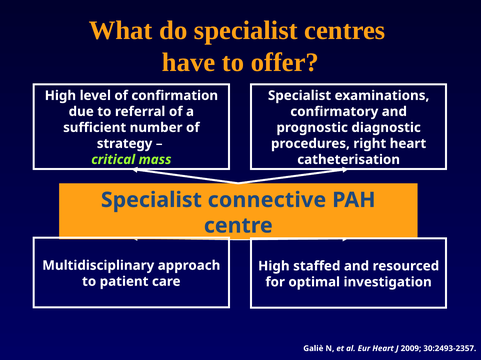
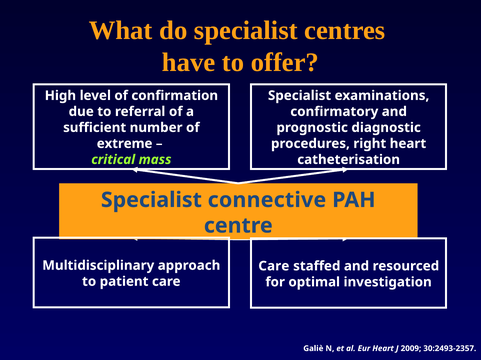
strategy: strategy -> extreme
High at (274, 267): High -> Care
